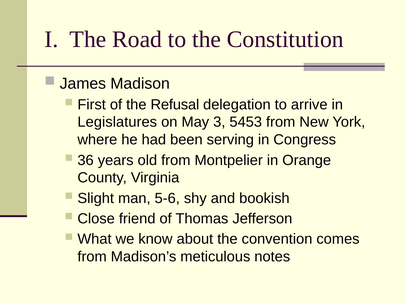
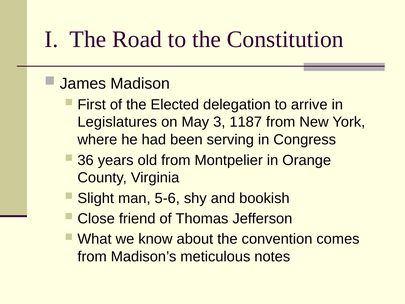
Refusal: Refusal -> Elected
5453: 5453 -> 1187
